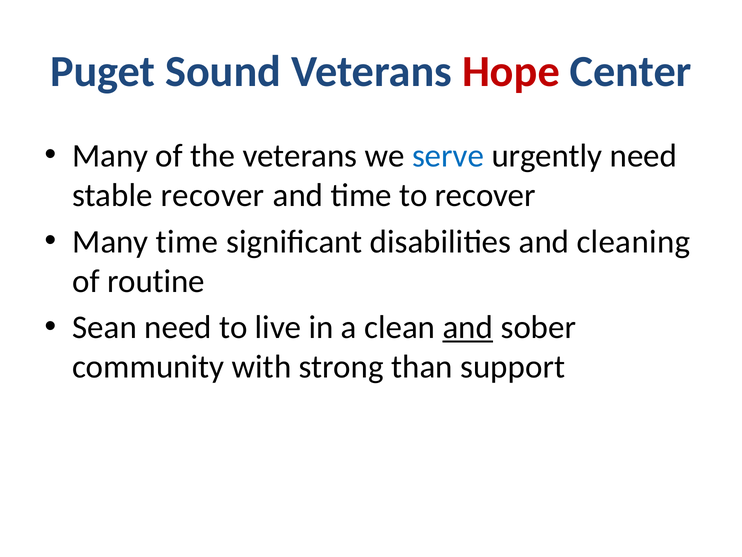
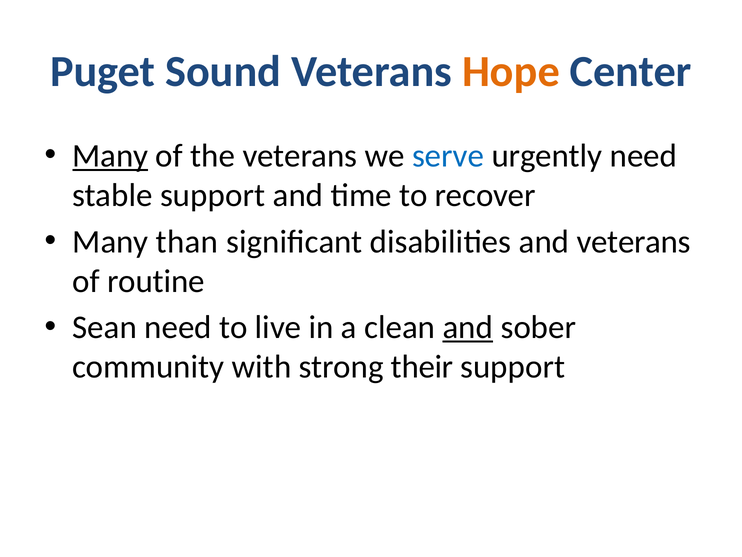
Hope colour: red -> orange
Many at (110, 156) underline: none -> present
stable recover: recover -> support
Many time: time -> than
and cleaning: cleaning -> veterans
than: than -> their
